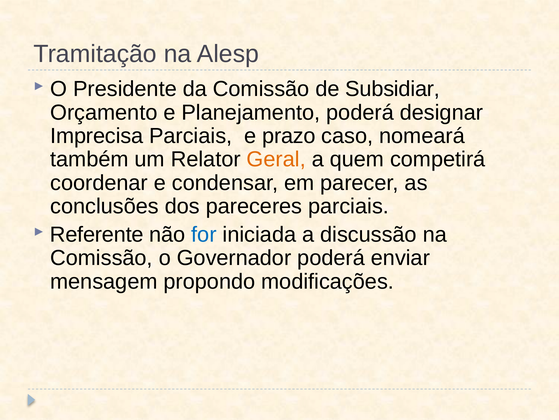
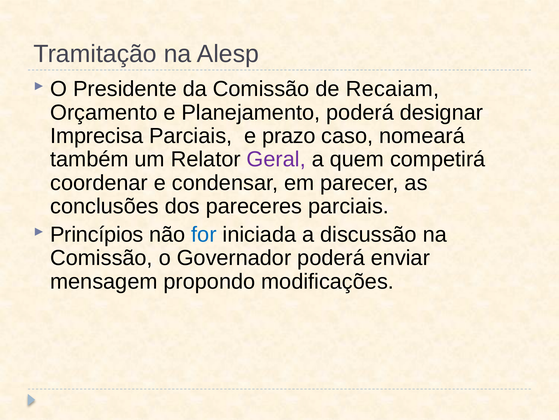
Subsidiar: Subsidiar -> Recaiam
Geral colour: orange -> purple
Referente: Referente -> Princípios
